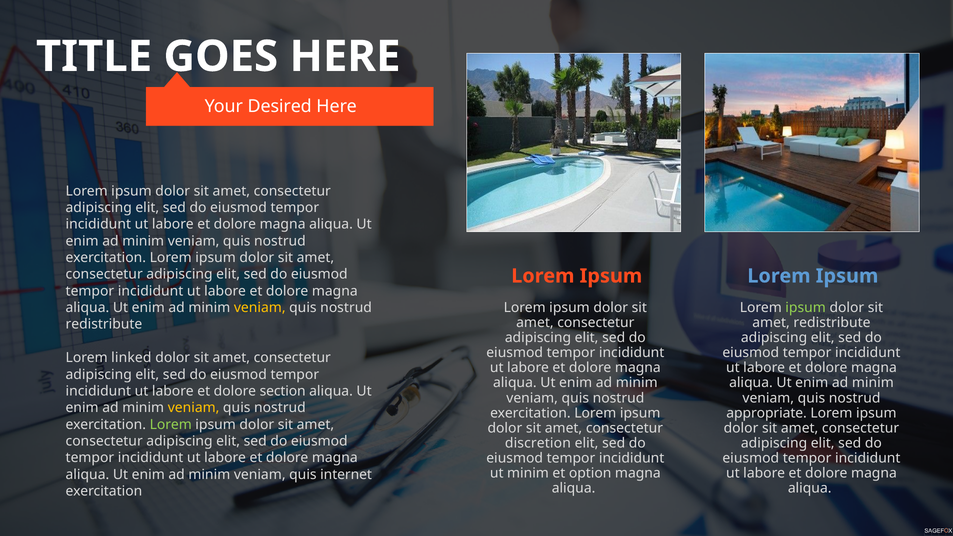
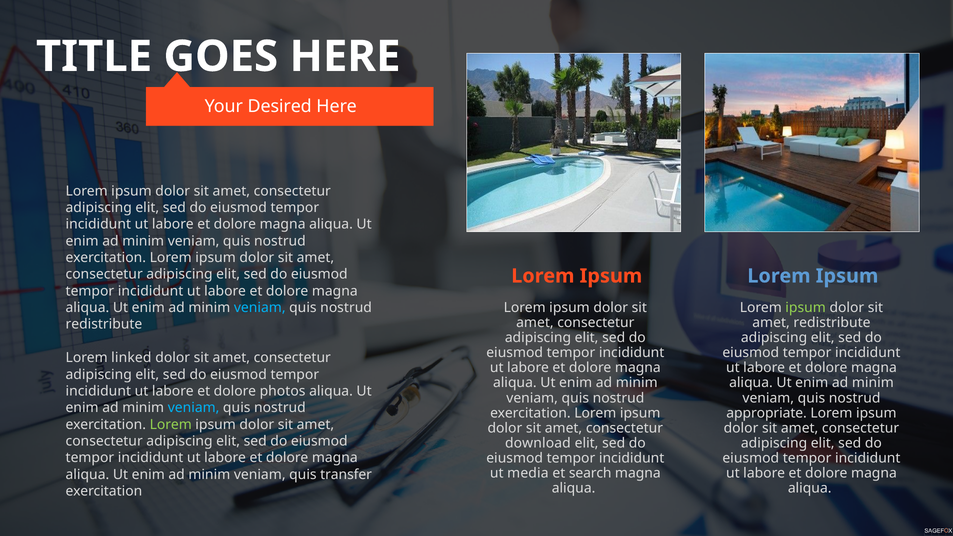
veniam at (260, 308) colour: yellow -> light blue
section: section -> photos
veniam at (194, 408) colour: yellow -> light blue
discretion: discretion -> download
ut minim: minim -> media
option: option -> search
internet: internet -> transfer
